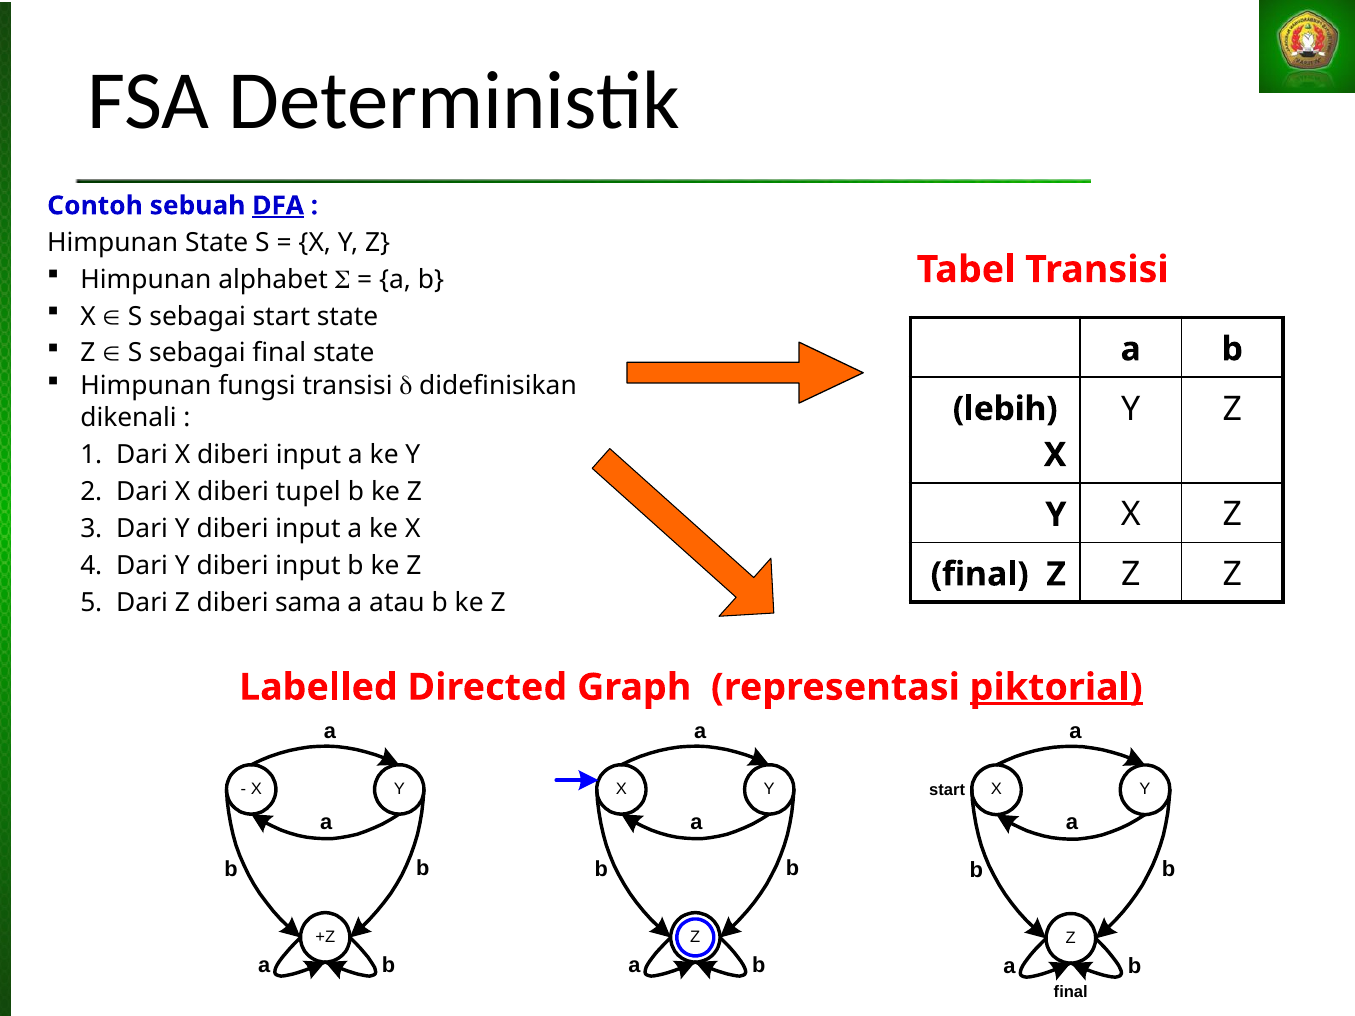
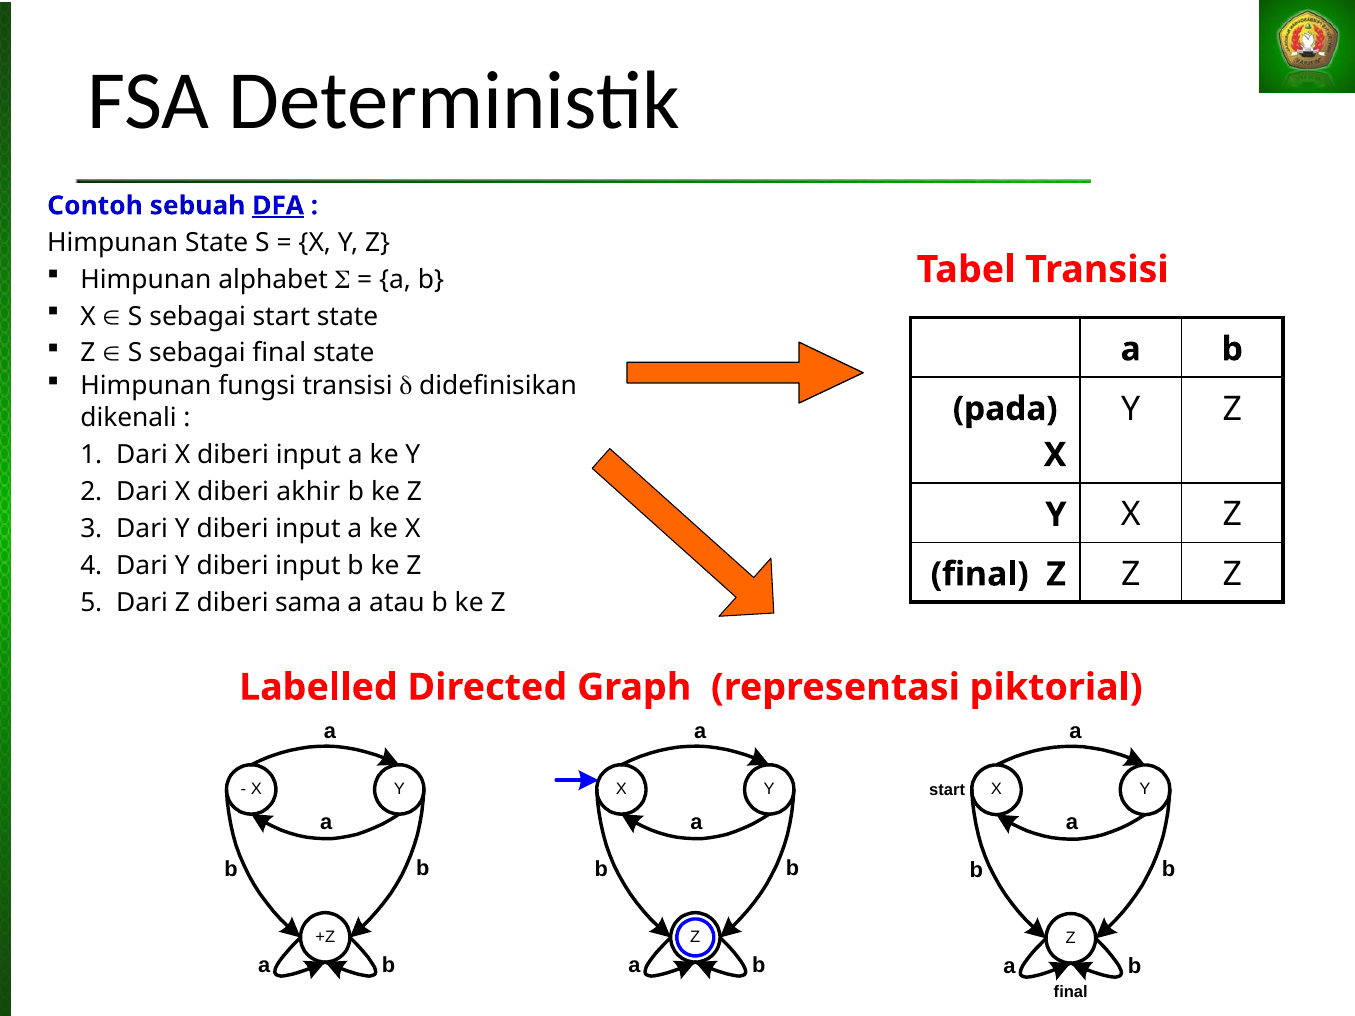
lebih: lebih -> pada
tupel: tupel -> akhir
piktorial underline: present -> none
